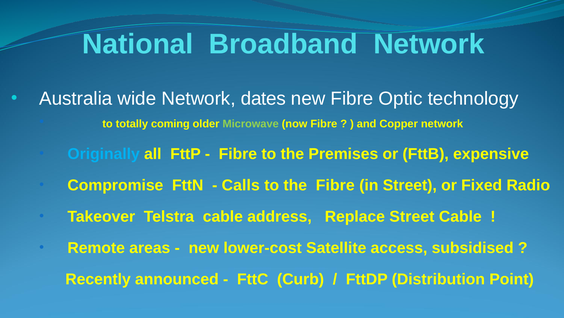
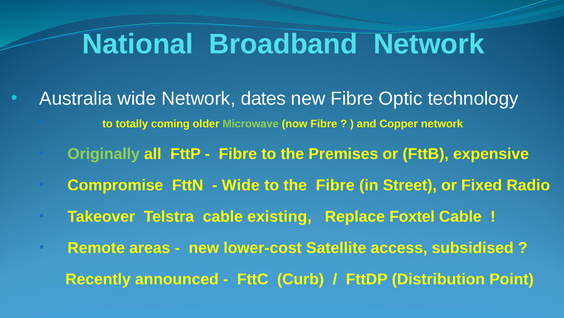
Originally colour: light blue -> light green
Calls at (241, 185): Calls -> Wide
address: address -> existing
Replace Street: Street -> Foxtel
